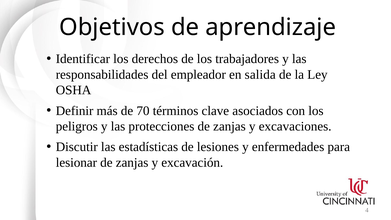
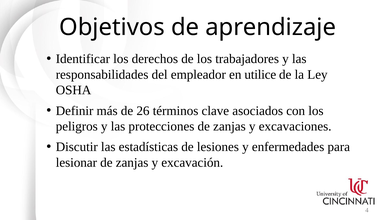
salida: salida -> utilice
70: 70 -> 26
